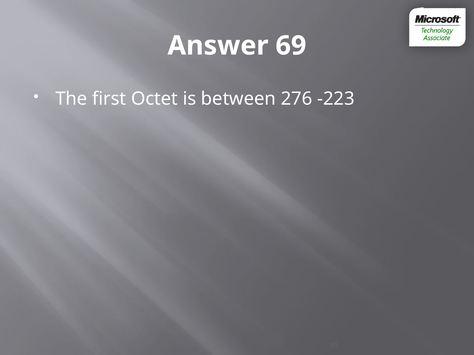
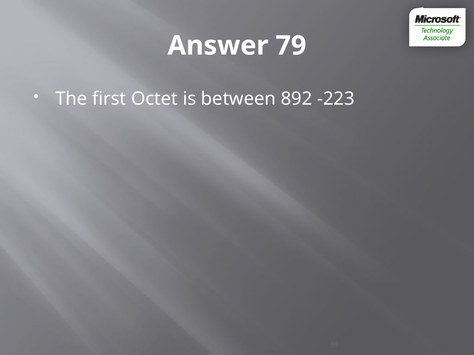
69: 69 -> 79
276: 276 -> 892
